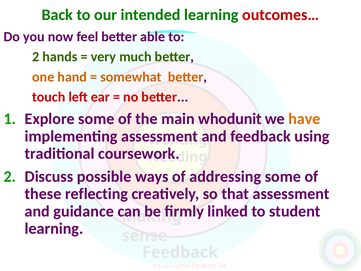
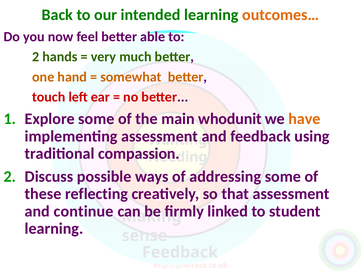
outcomes… colour: red -> orange
coursework: coursework -> compassion
guidance: guidance -> continue
